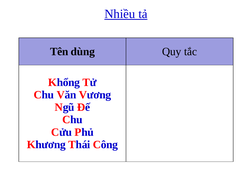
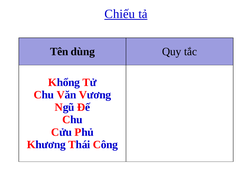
Nhiều: Nhiều -> Chiếu
